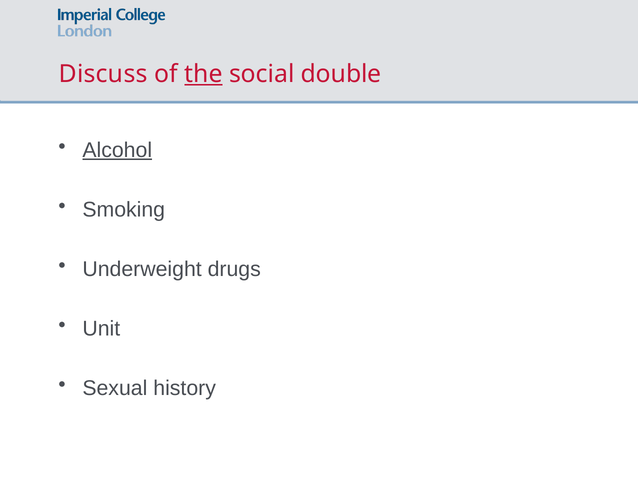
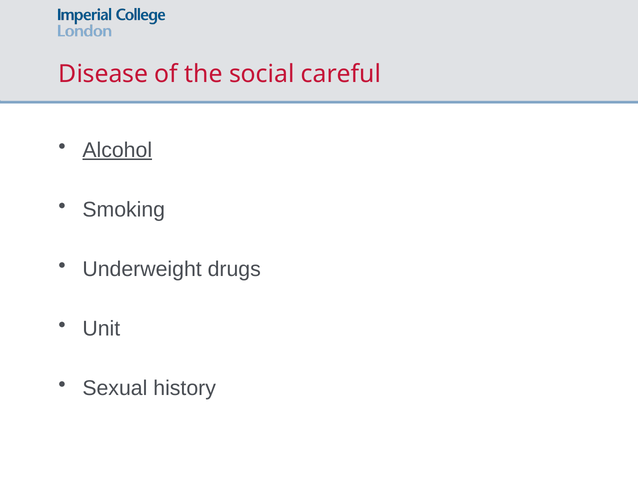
Discuss: Discuss -> Disease
the underline: present -> none
double: double -> careful
